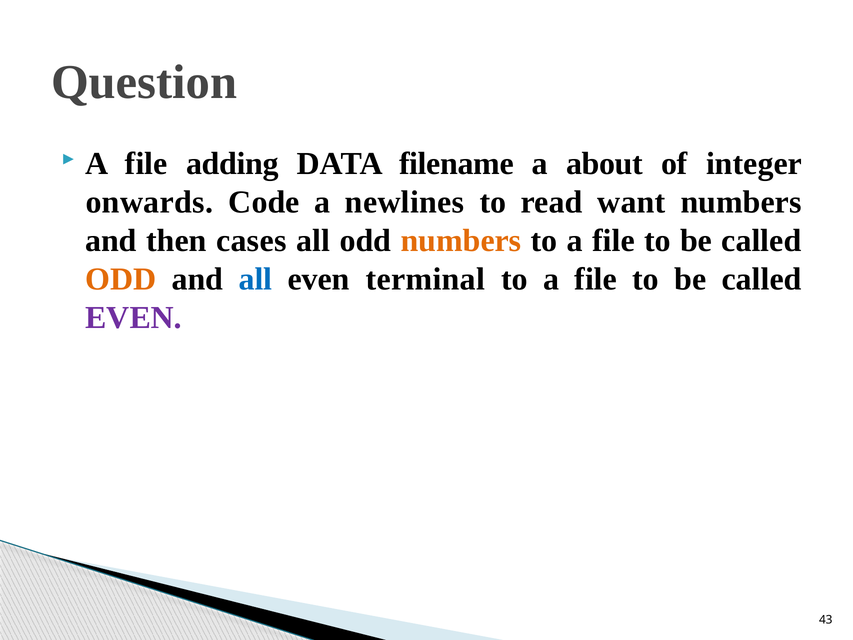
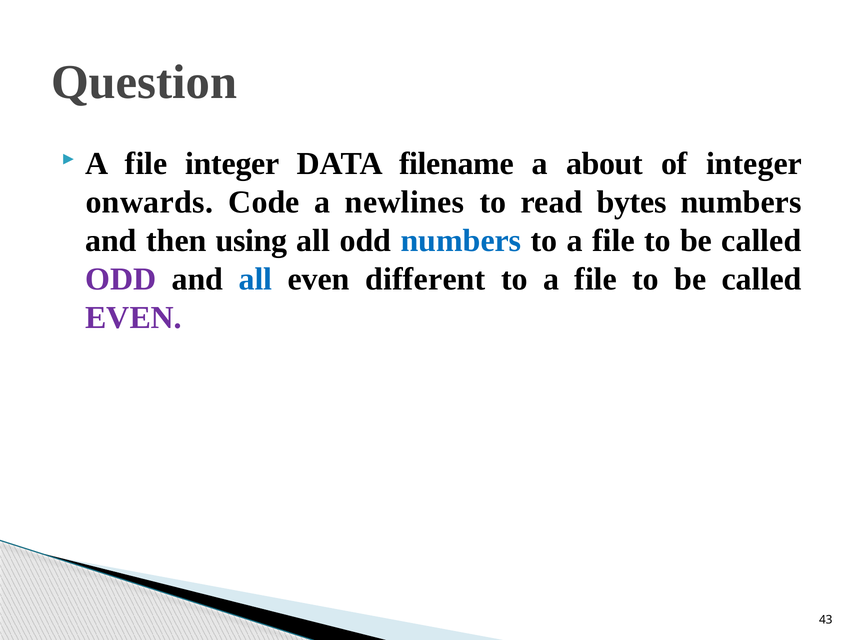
file adding: adding -> integer
want: want -> bytes
cases: cases -> using
numbers at (461, 241) colour: orange -> blue
ODD at (121, 279) colour: orange -> purple
terminal: terminal -> different
